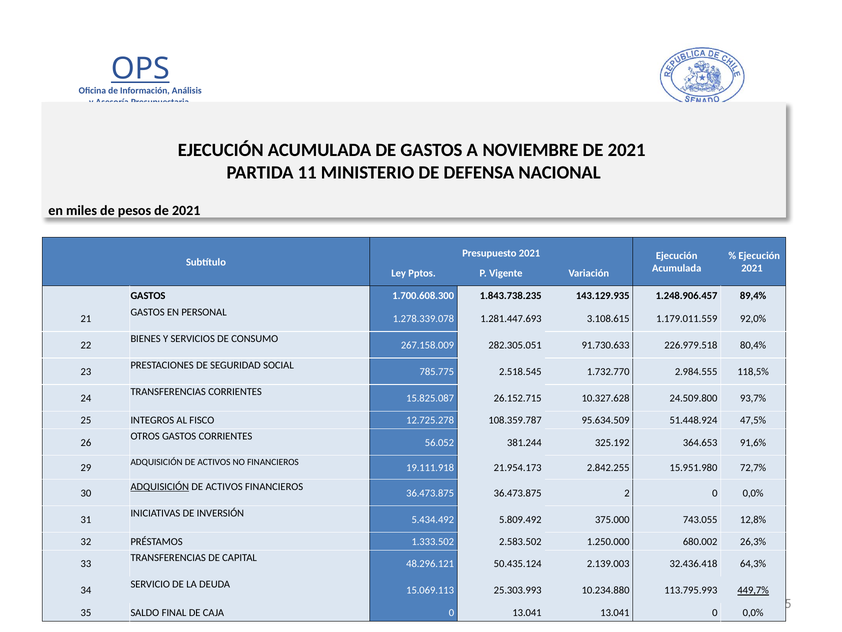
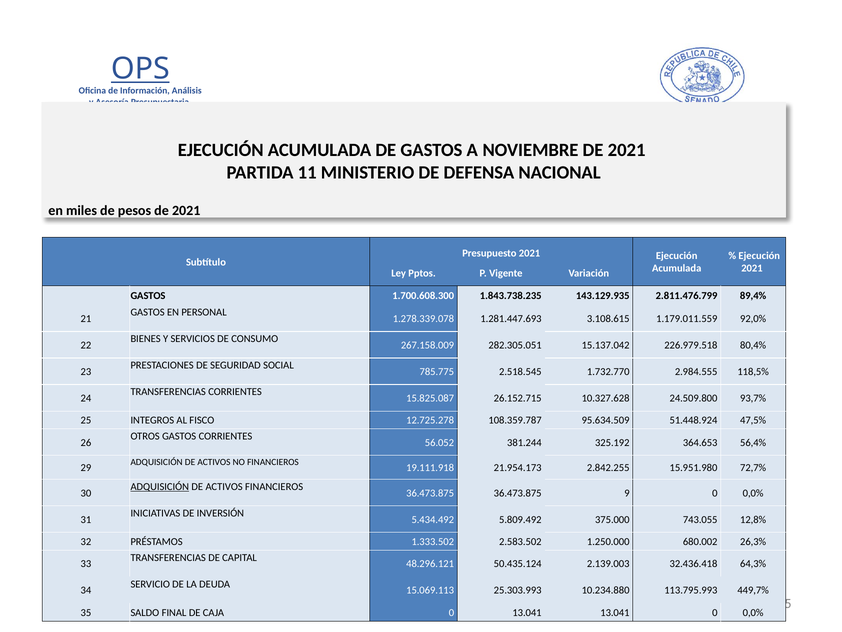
1.248.906.457: 1.248.906.457 -> 2.811.476.799
91.730.633: 91.730.633 -> 15.137.042
91,6%: 91,6% -> 56,4%
2: 2 -> 9
449,7% underline: present -> none
